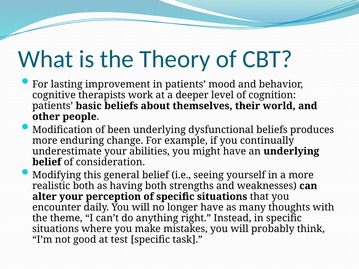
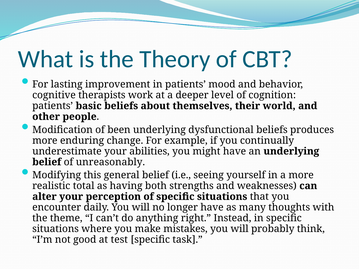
consideration: consideration -> unreasonably
realistic both: both -> total
